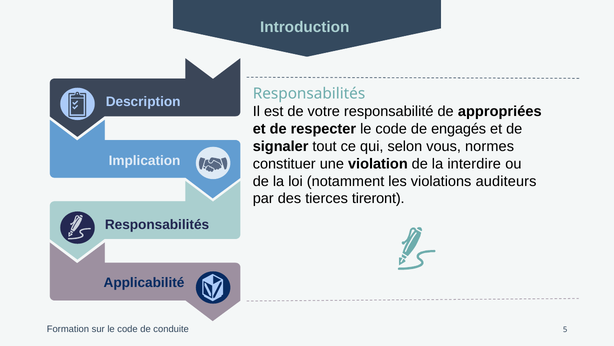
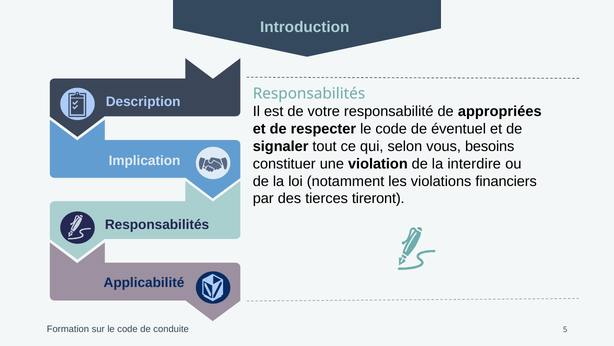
engagés: engagés -> éventuel
normes: normes -> besoins
auditeurs: auditeurs -> financiers
